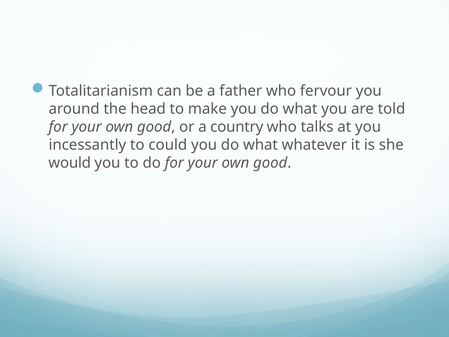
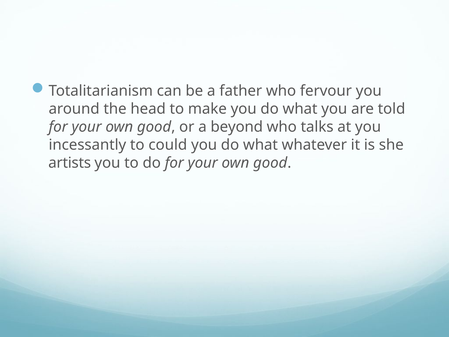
country: country -> beyond
would: would -> artists
